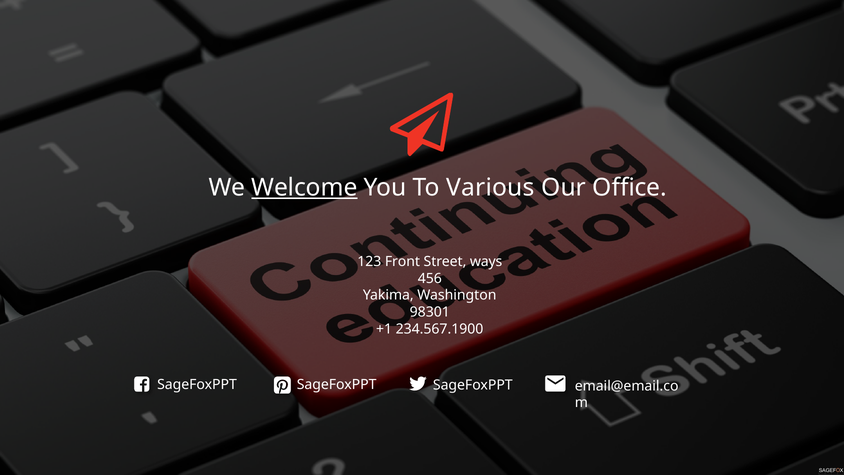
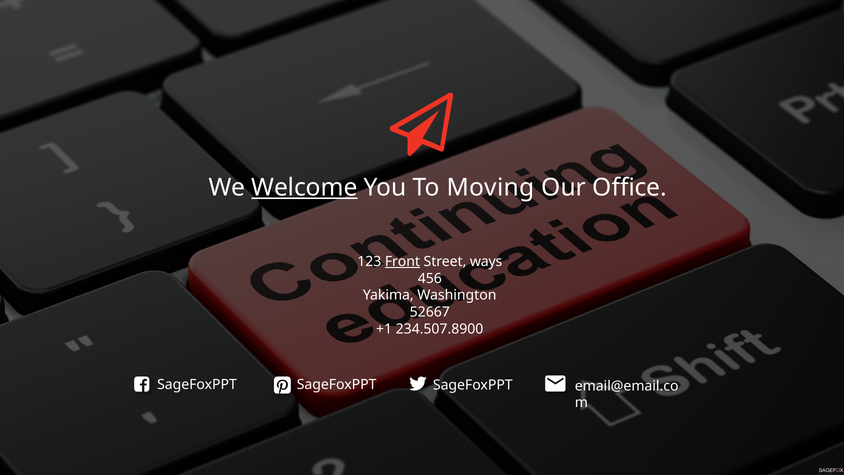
Various: Various -> Moving
Front underline: none -> present
98301: 98301 -> 52667
234.567.1900: 234.567.1900 -> 234.507.8900
